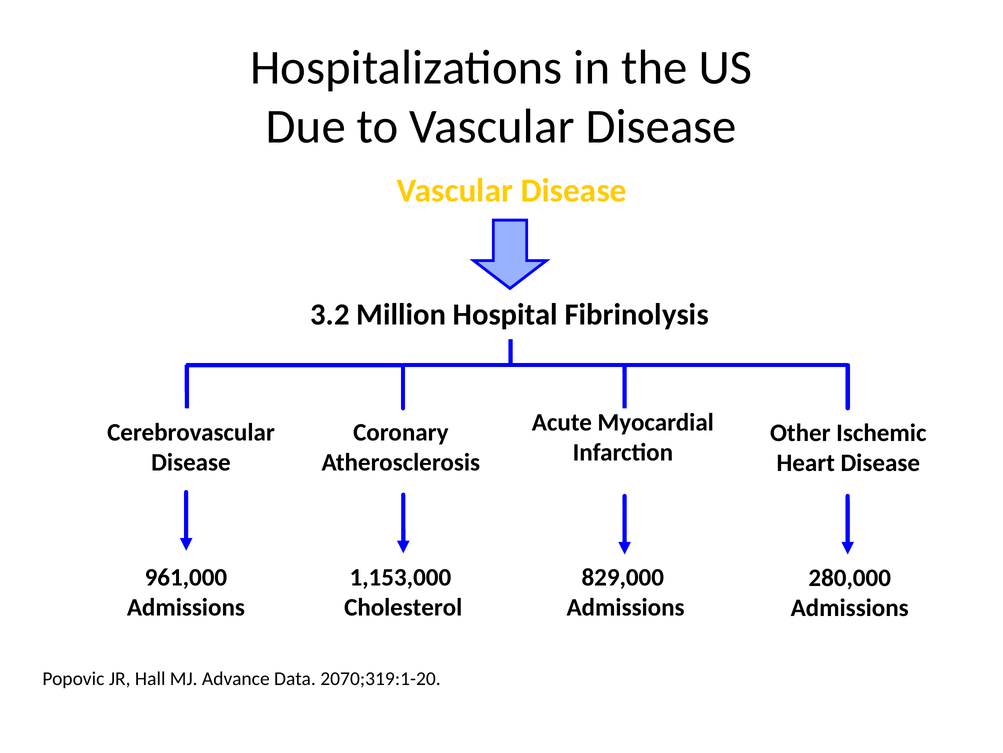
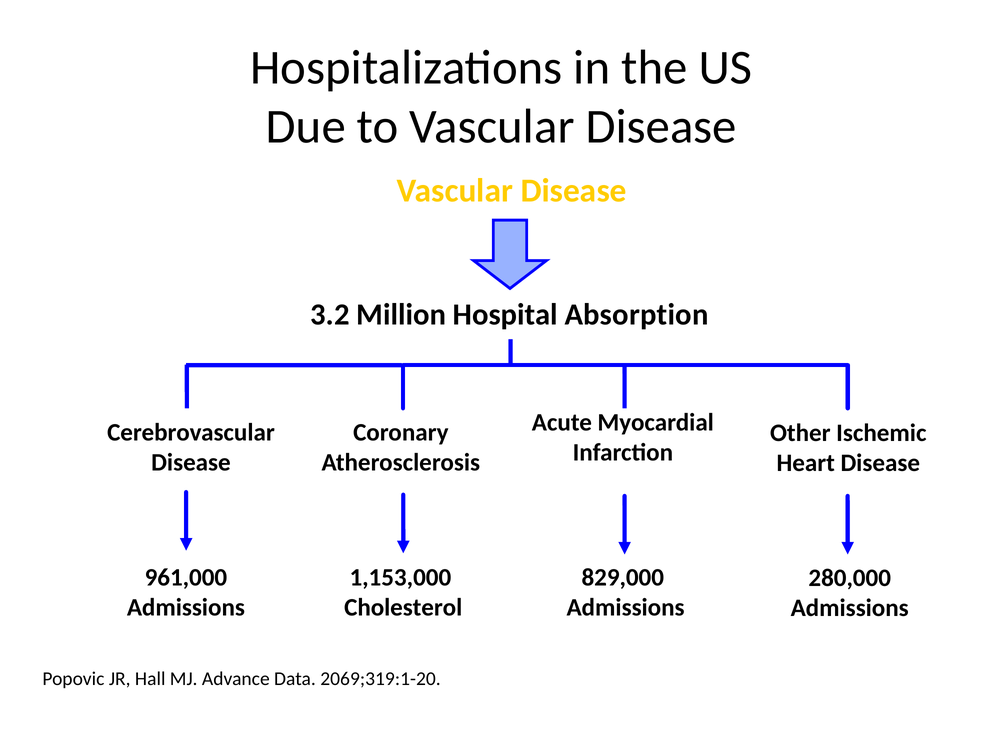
Fibrinolysis: Fibrinolysis -> Absorption
2070;319:1-20: 2070;319:1-20 -> 2069;319:1-20
